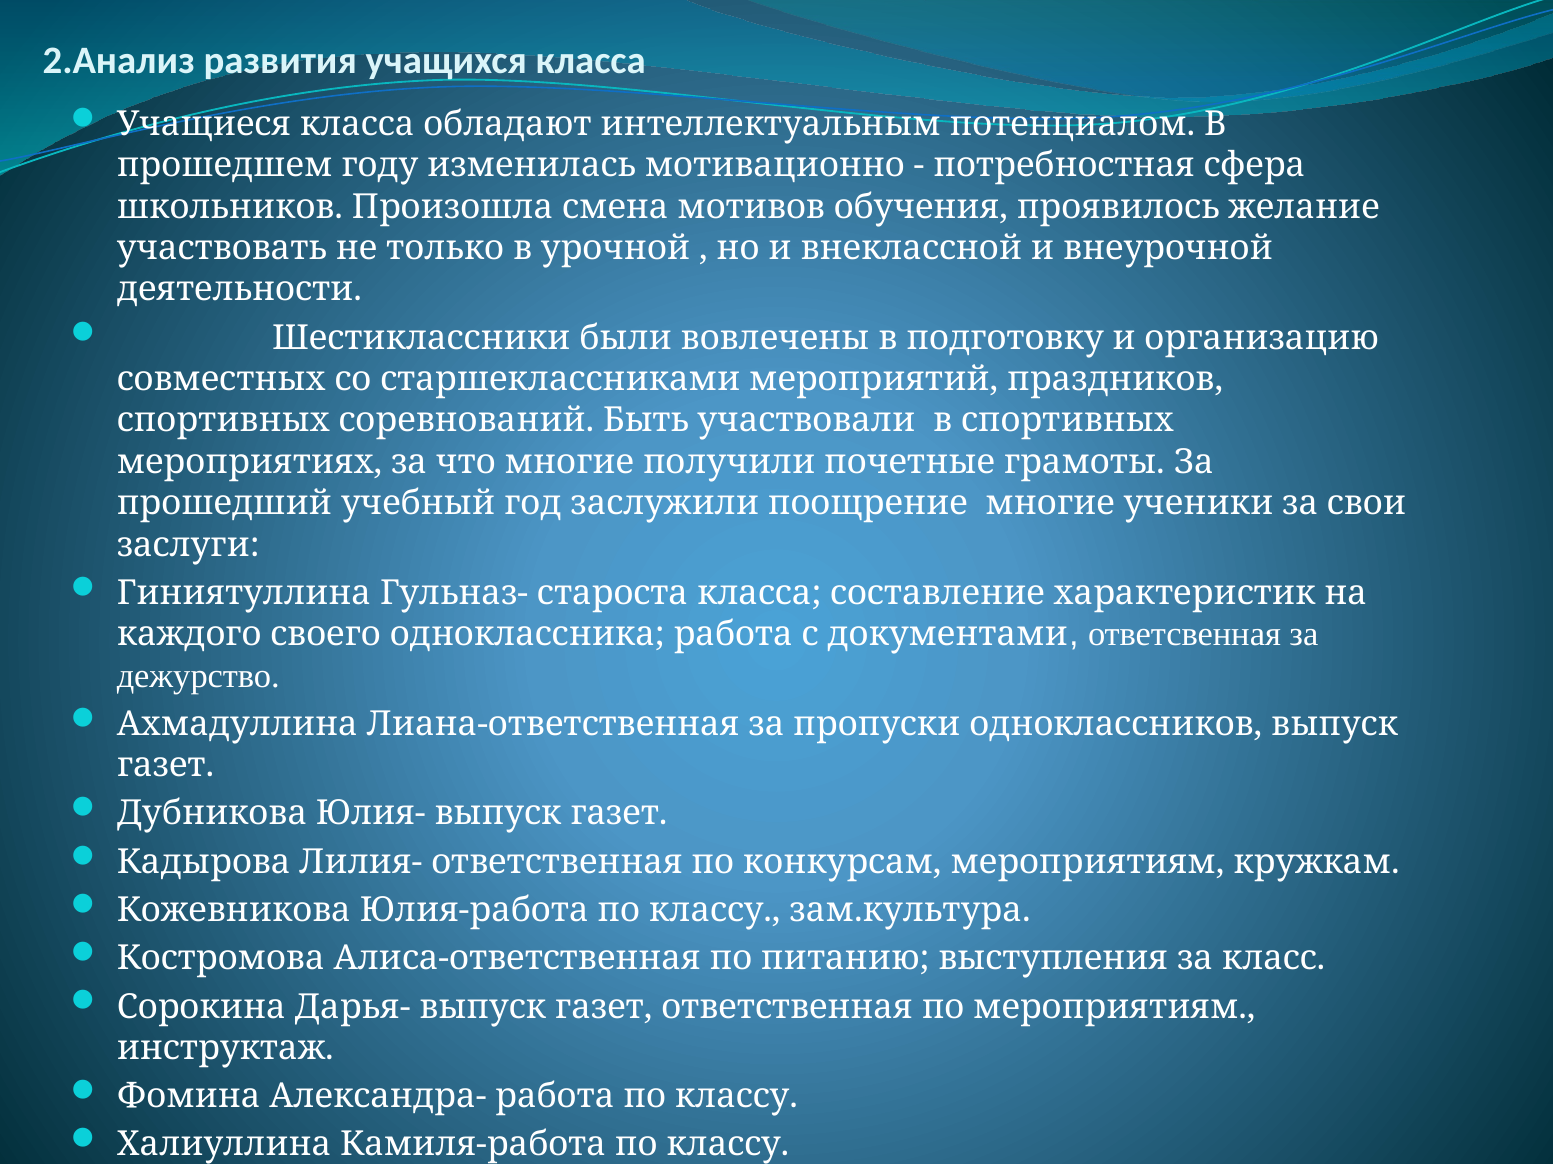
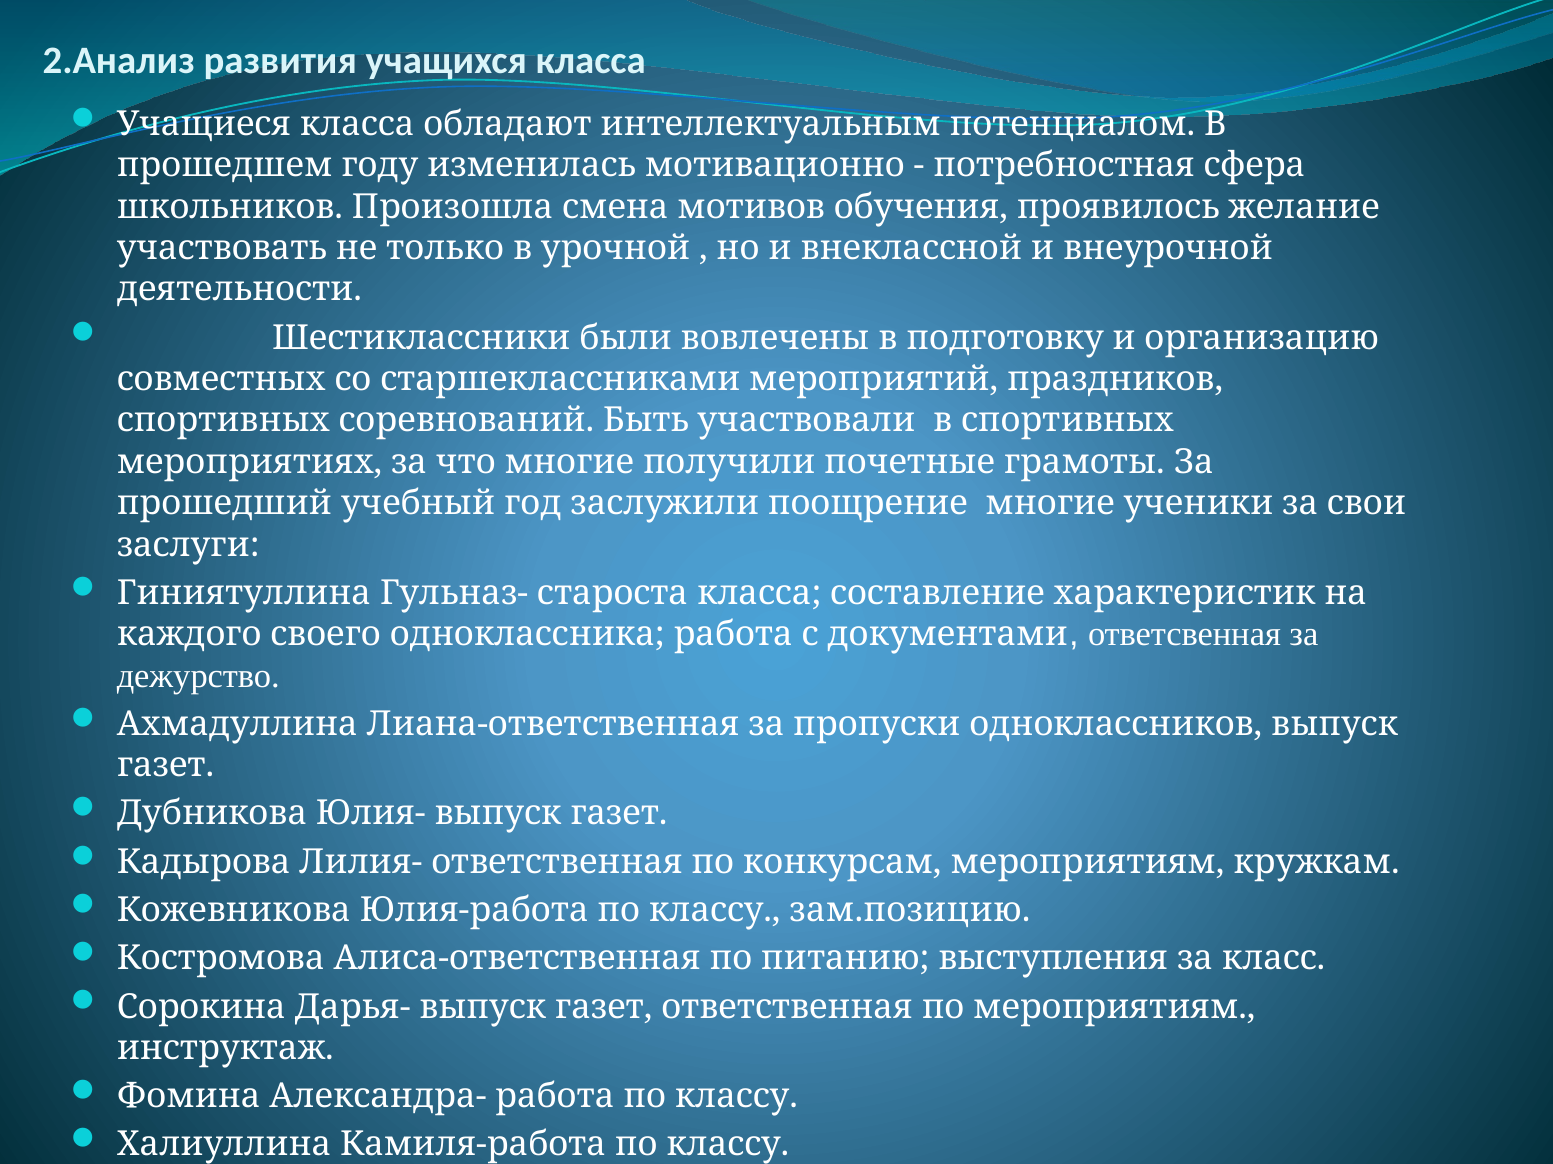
зам.культура: зам.культура -> зам.позицию
